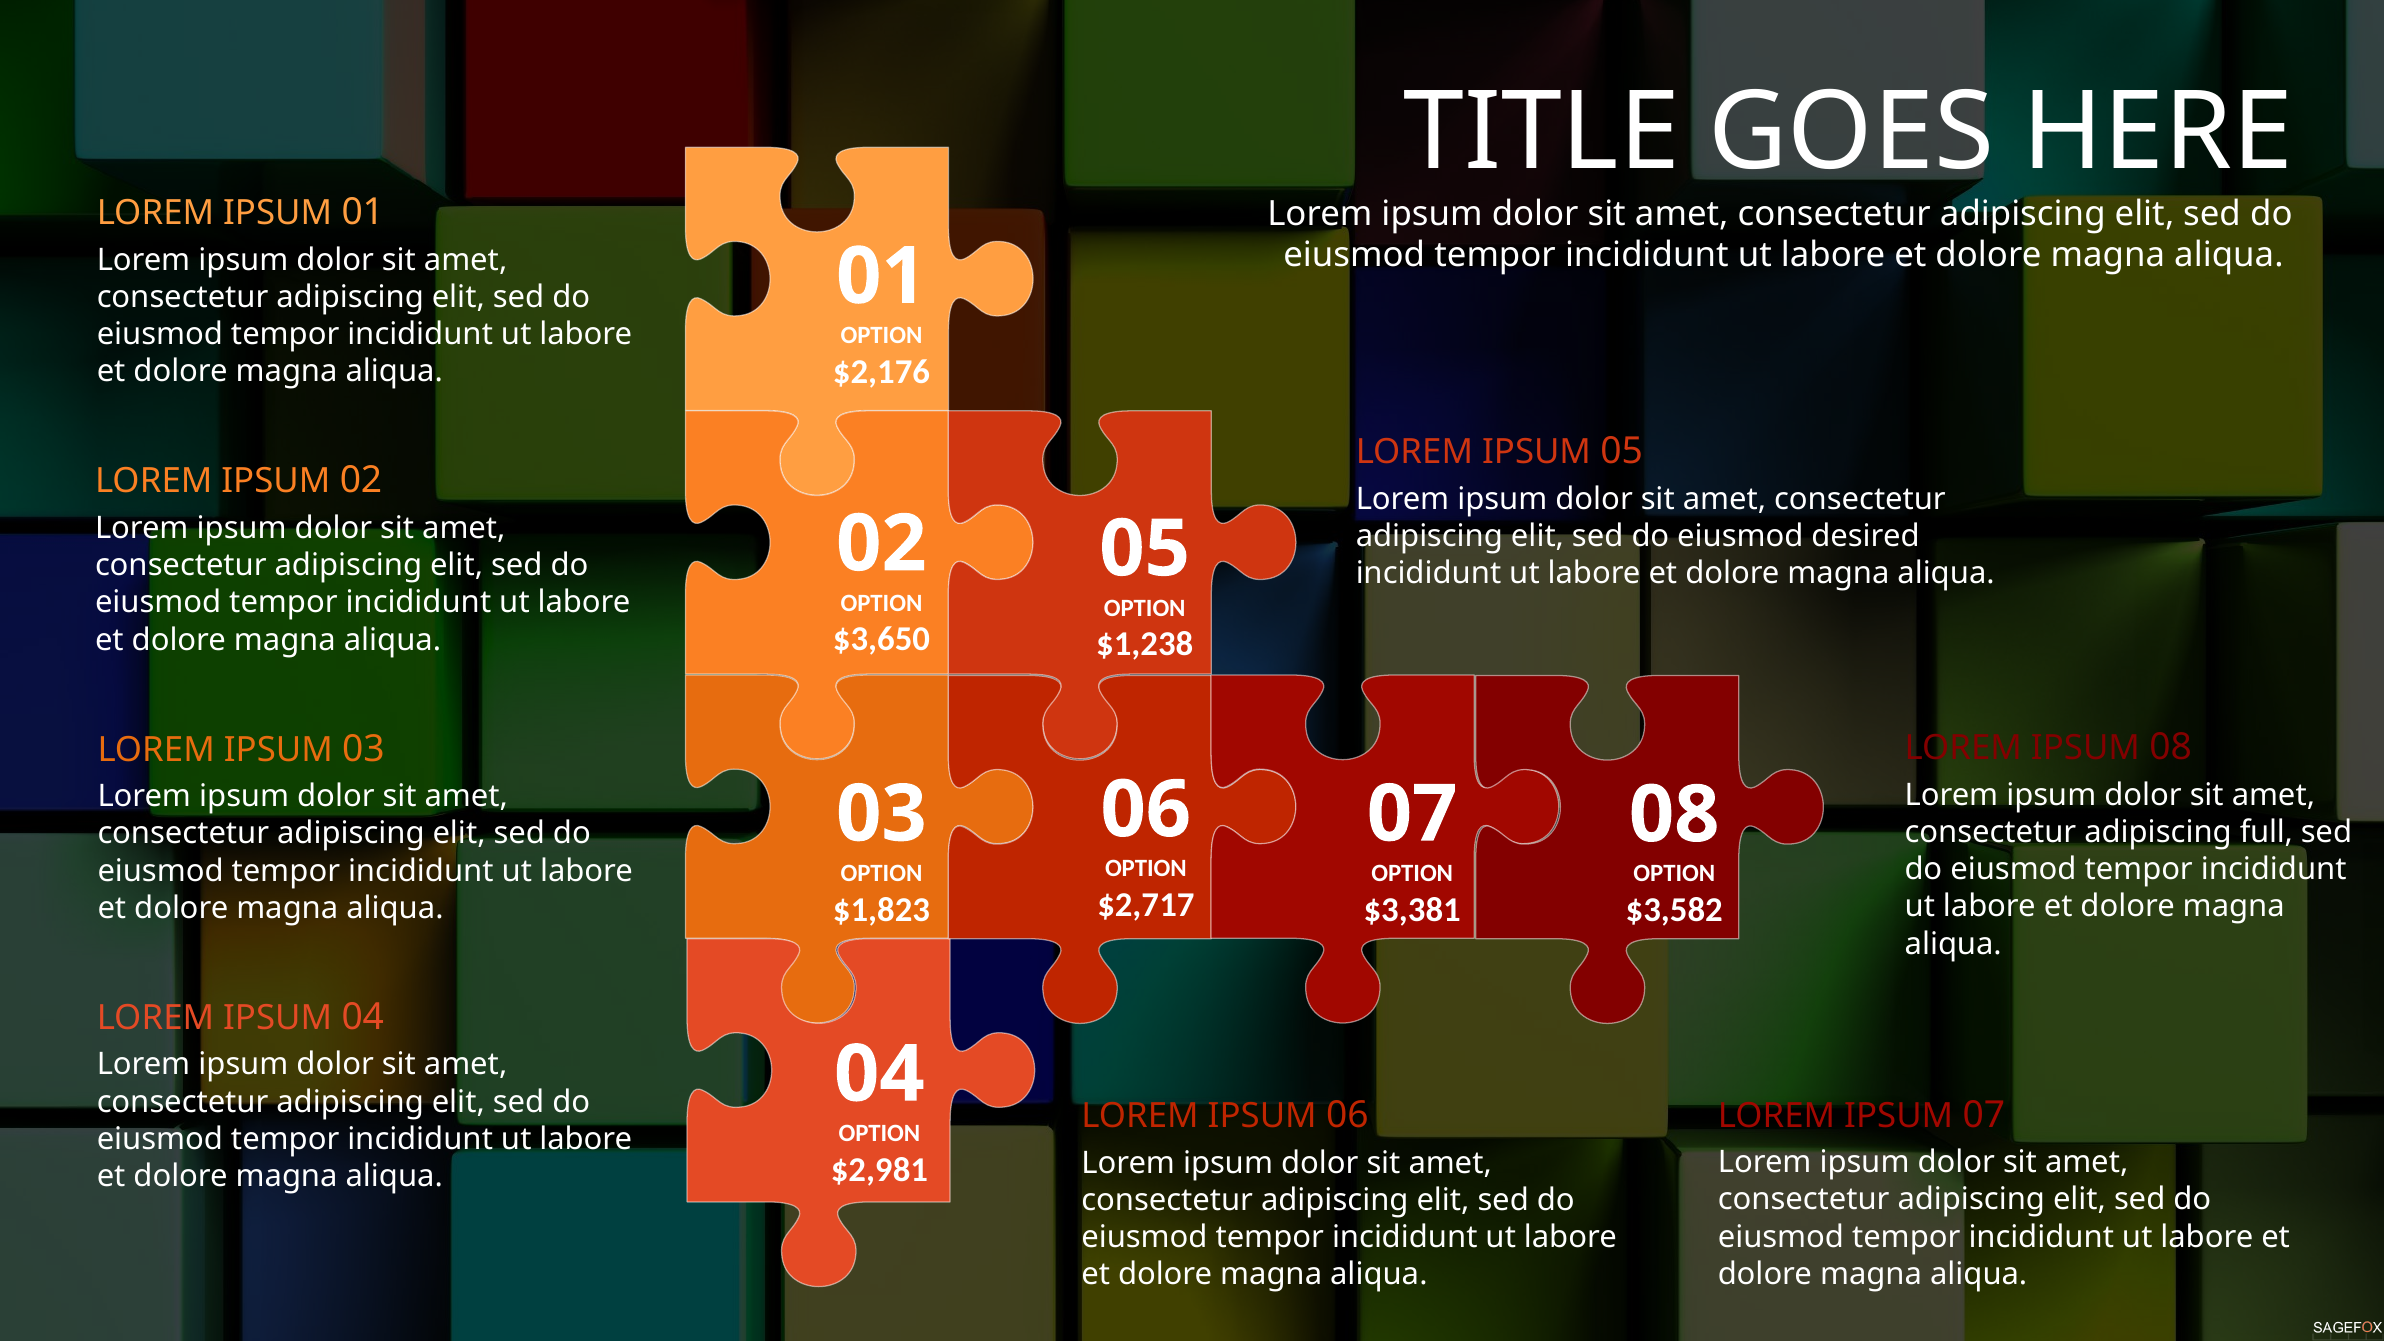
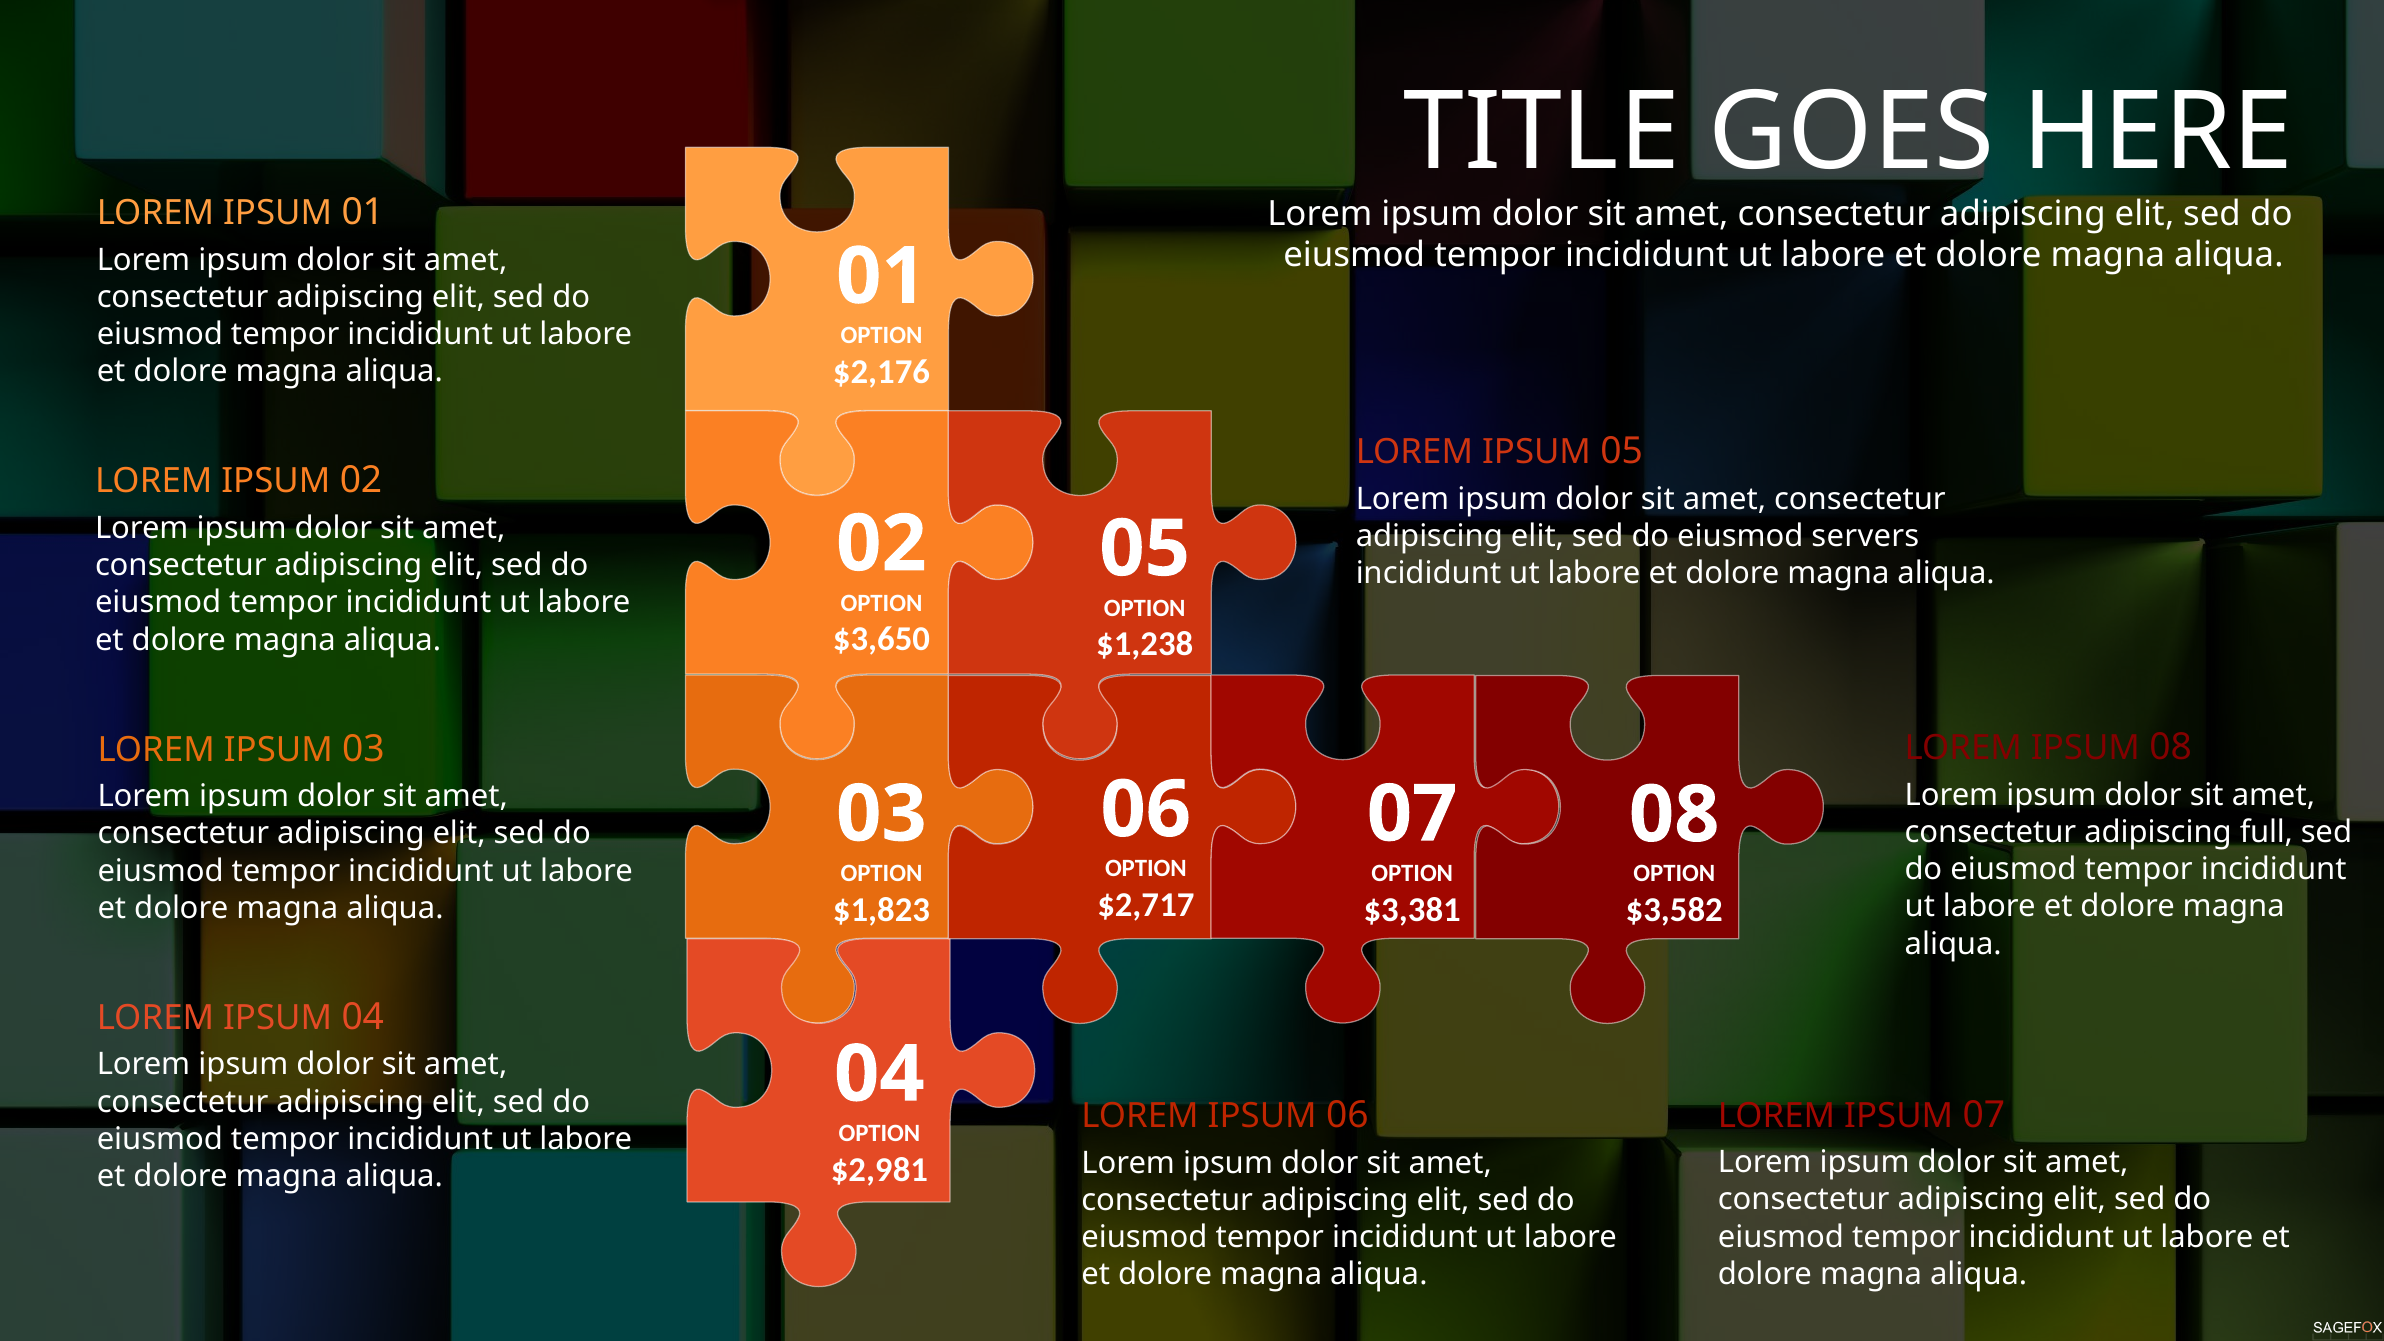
desired: desired -> servers
